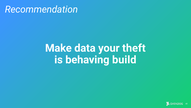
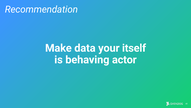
theft: theft -> itself
build: build -> actor
